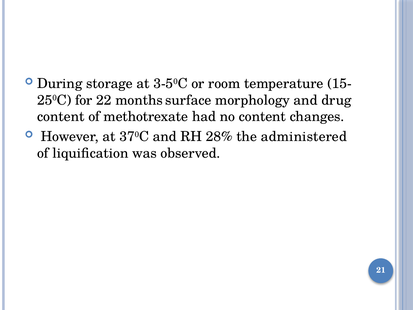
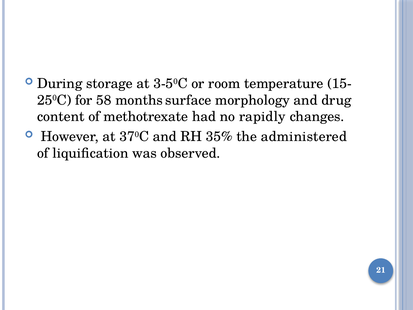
22: 22 -> 58
no content: content -> rapidly
28%: 28% -> 35%
